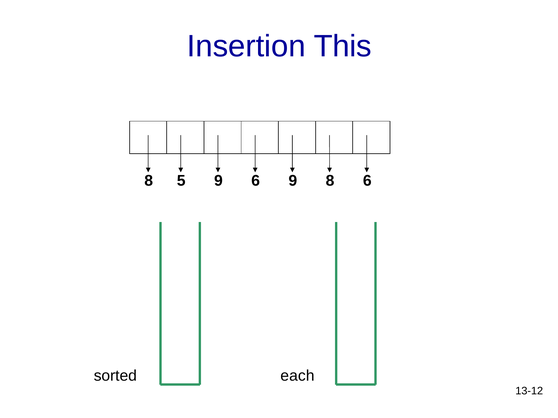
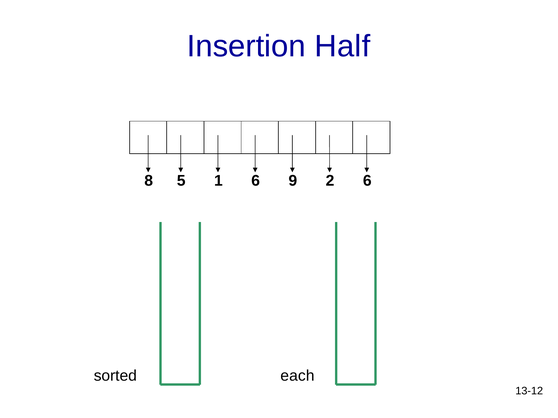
This: This -> Half
5 9: 9 -> 1
9 8: 8 -> 2
